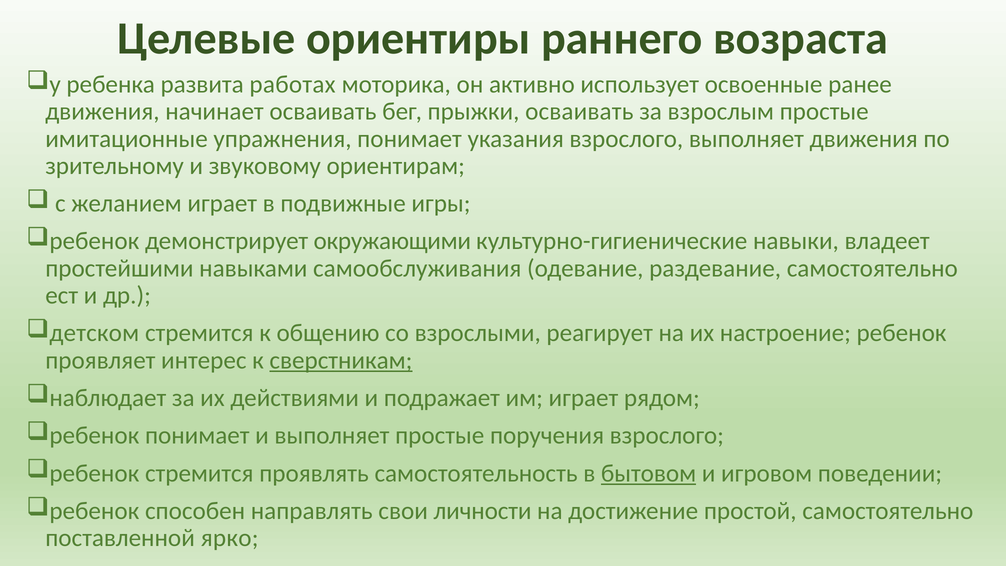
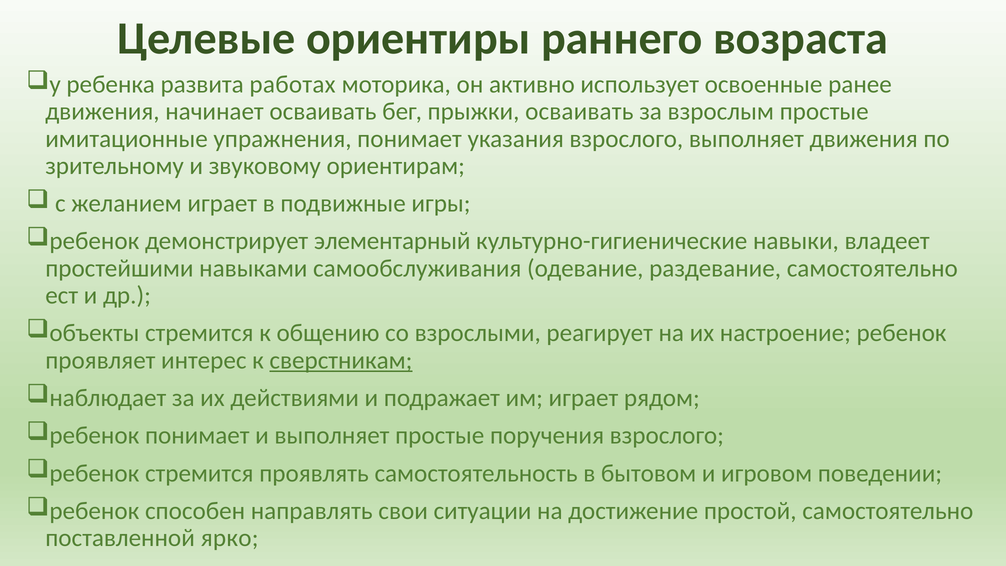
окружающими: окружающими -> элементарный
детском: детском -> объекты
бытовом underline: present -> none
личности: личности -> ситуации
